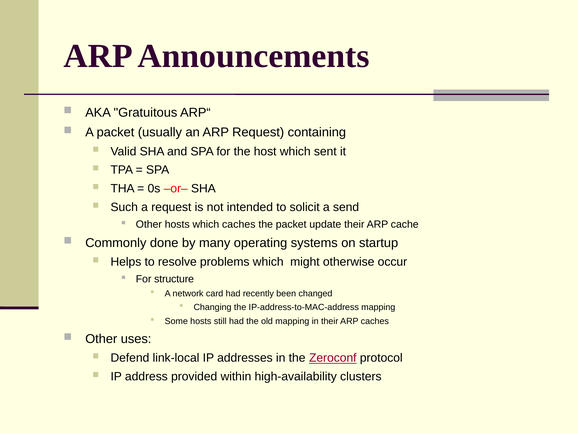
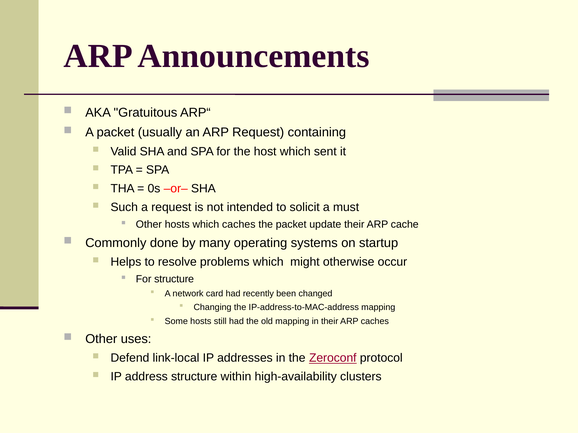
send: send -> must
address provided: provided -> structure
